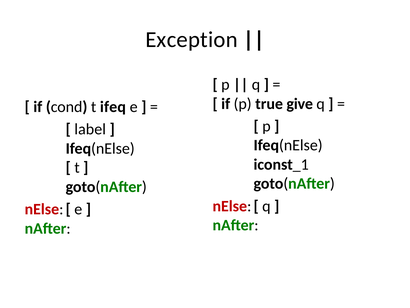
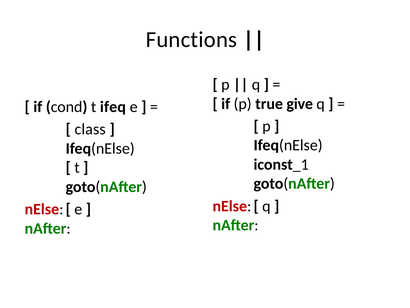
Exception: Exception -> Functions
label: label -> class
